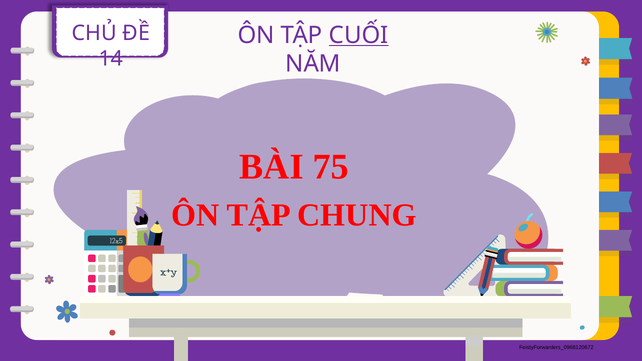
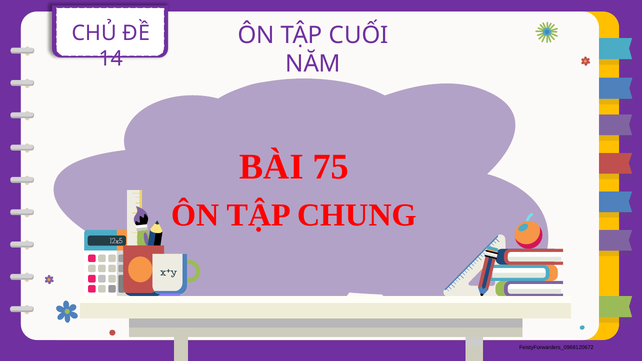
CUỐI underline: present -> none
